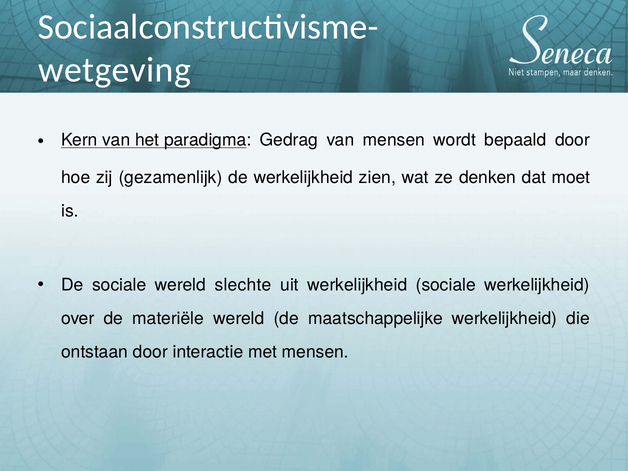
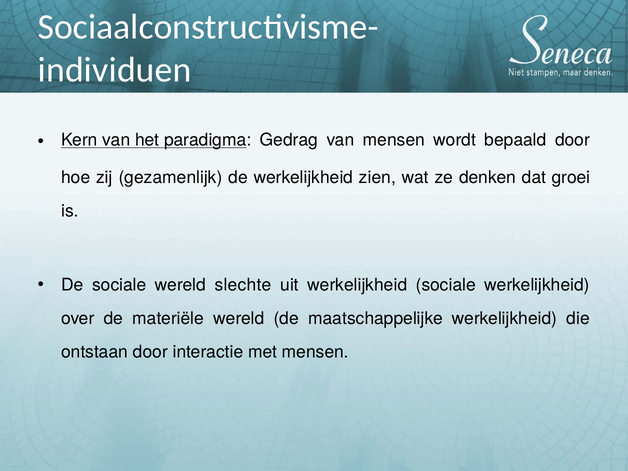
wetgeving: wetgeving -> individuen
moet: moet -> groei
